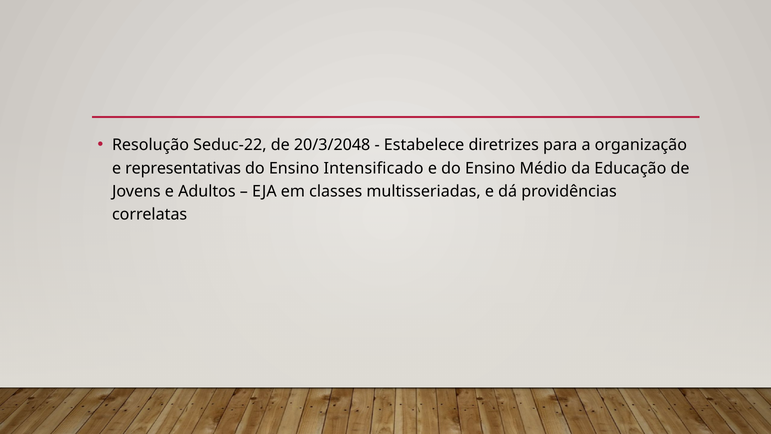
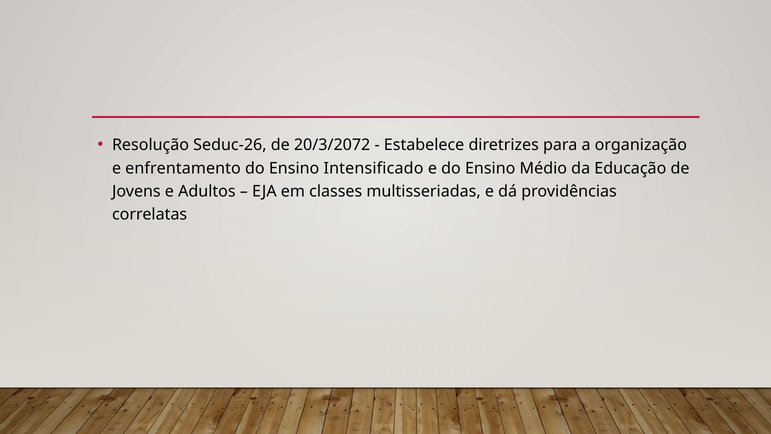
Seduc-22: Seduc-22 -> Seduc-26
20/3/2048: 20/3/2048 -> 20/3/2072
representativas: representativas -> enfrentamento
